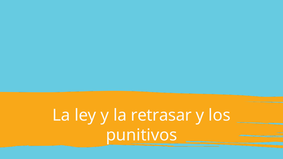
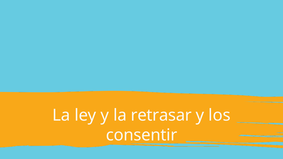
punitivos: punitivos -> consentir
